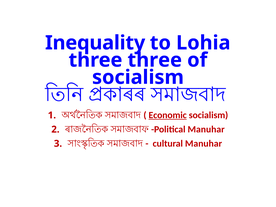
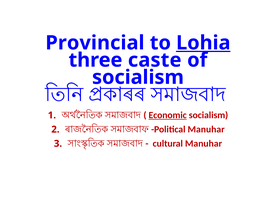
Inequality: Inequality -> Provincial
Lohia underline: none -> present
three three: three -> caste
